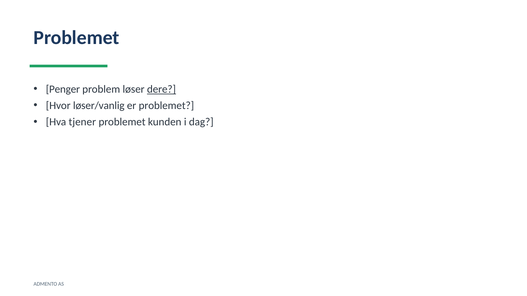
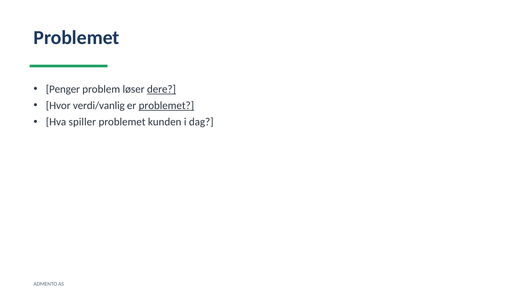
løser/vanlig: løser/vanlig -> verdi/vanlig
problemet at (166, 106) underline: none -> present
tjener: tjener -> spiller
